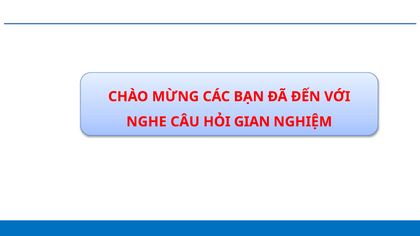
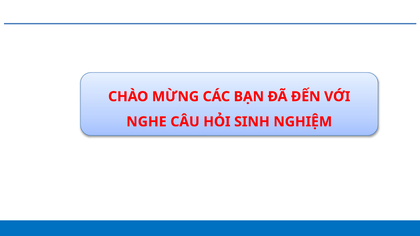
GIAN: GIAN -> SINH
